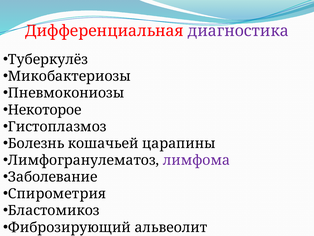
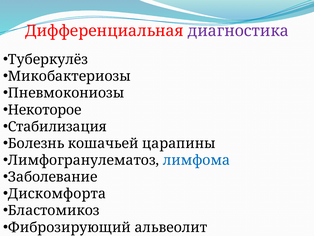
Гистоплазмоз: Гистоплазмоз -> Стабилизация
лимфома colour: purple -> blue
Спирометрия: Спирометрия -> Дискомфорта
